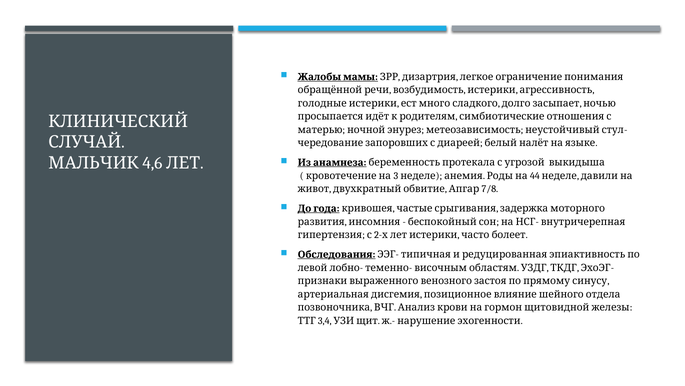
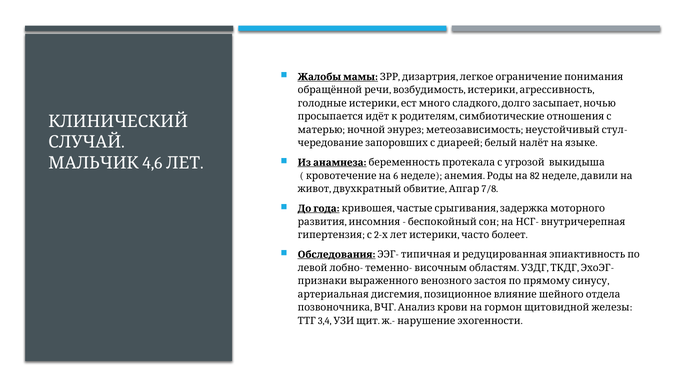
3: 3 -> 6
44: 44 -> 82
